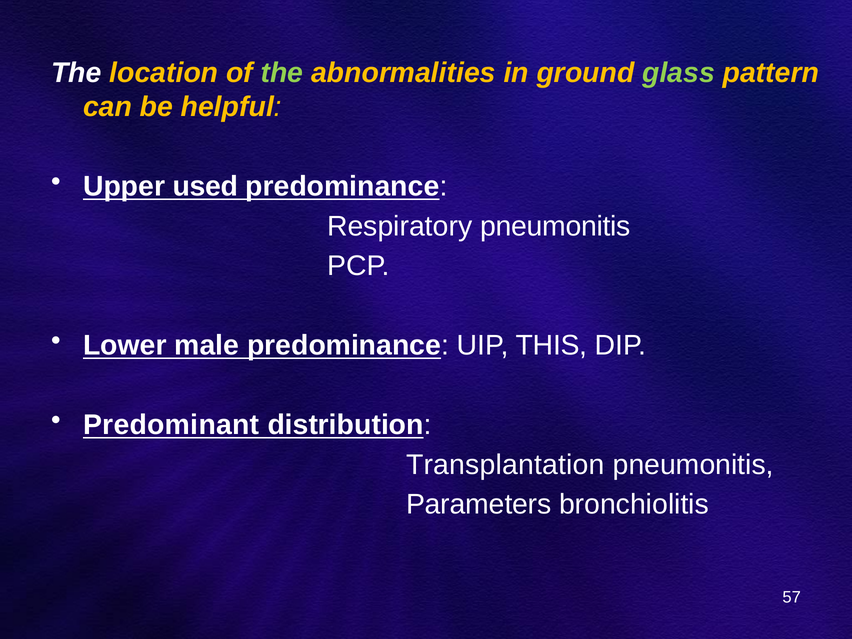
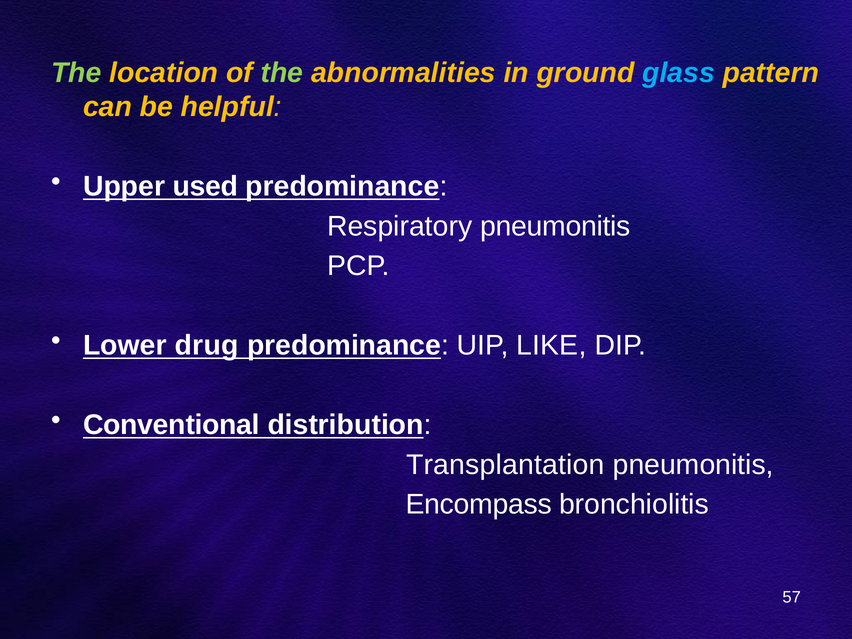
The at (76, 73) colour: white -> light green
glass colour: light green -> light blue
male: male -> drug
THIS: THIS -> LIKE
Predominant: Predominant -> Conventional
Parameters: Parameters -> Encompass
